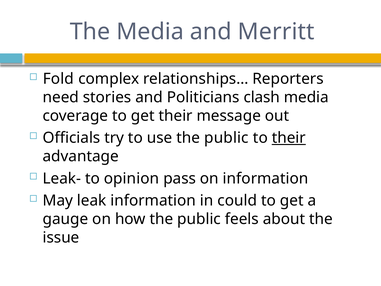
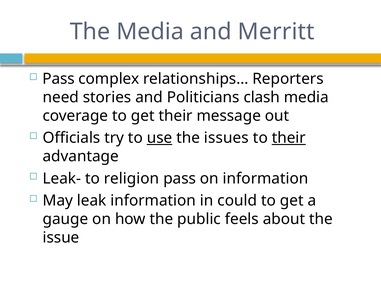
Fold at (58, 79): Fold -> Pass
use underline: none -> present
public at (226, 138): public -> issues
opinion: opinion -> religion
